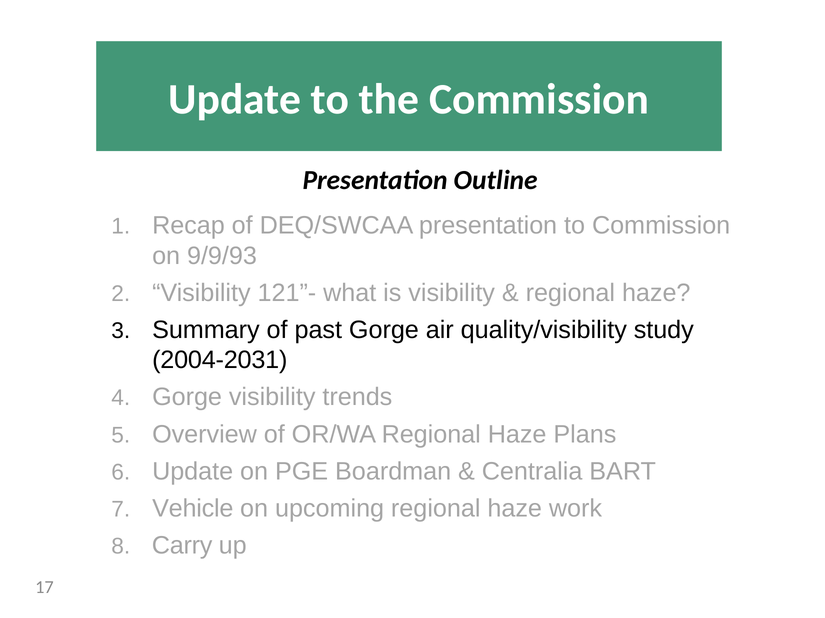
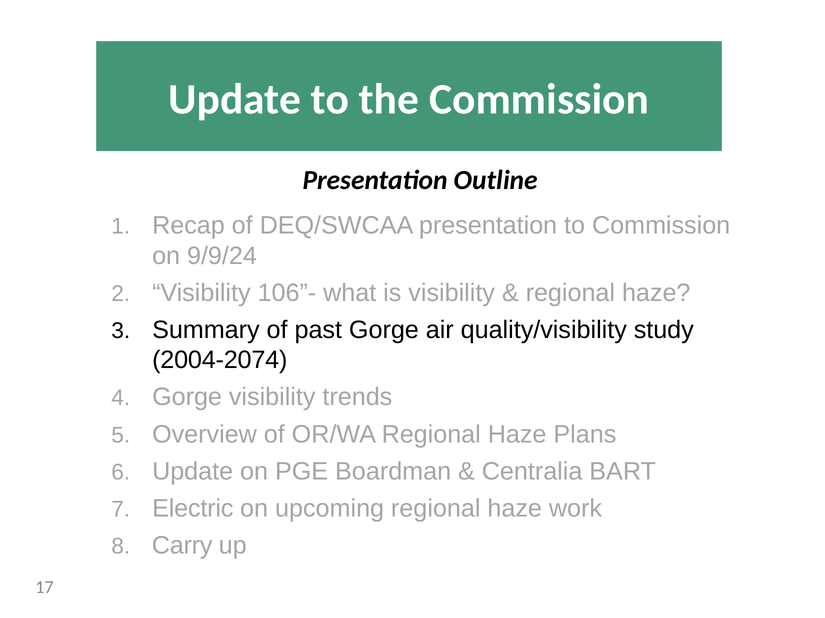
9/9/93: 9/9/93 -> 9/9/24
121”-: 121”- -> 106”-
2004-2031: 2004-2031 -> 2004-2074
Vehicle: Vehicle -> Electric
